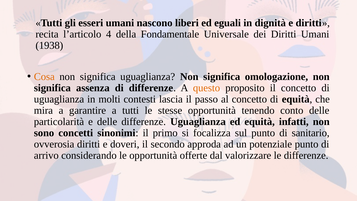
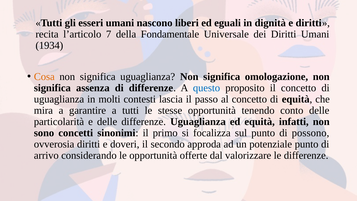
4: 4 -> 7
1938: 1938 -> 1934
questo colour: orange -> blue
sanitario: sanitario -> possono
